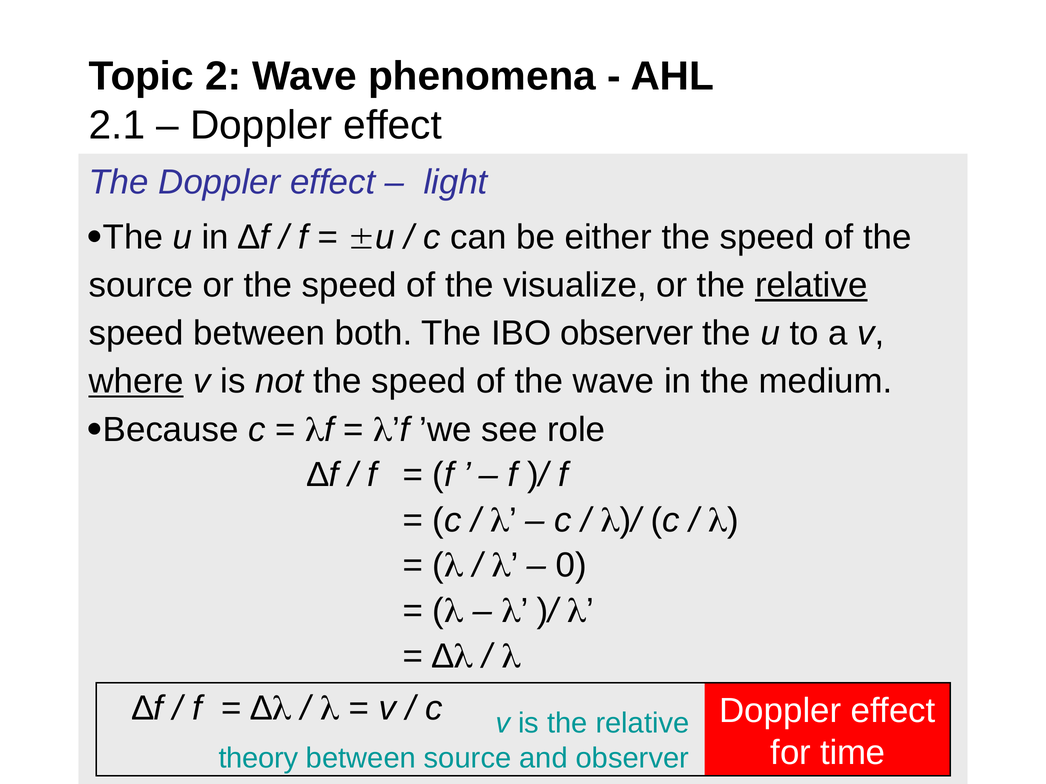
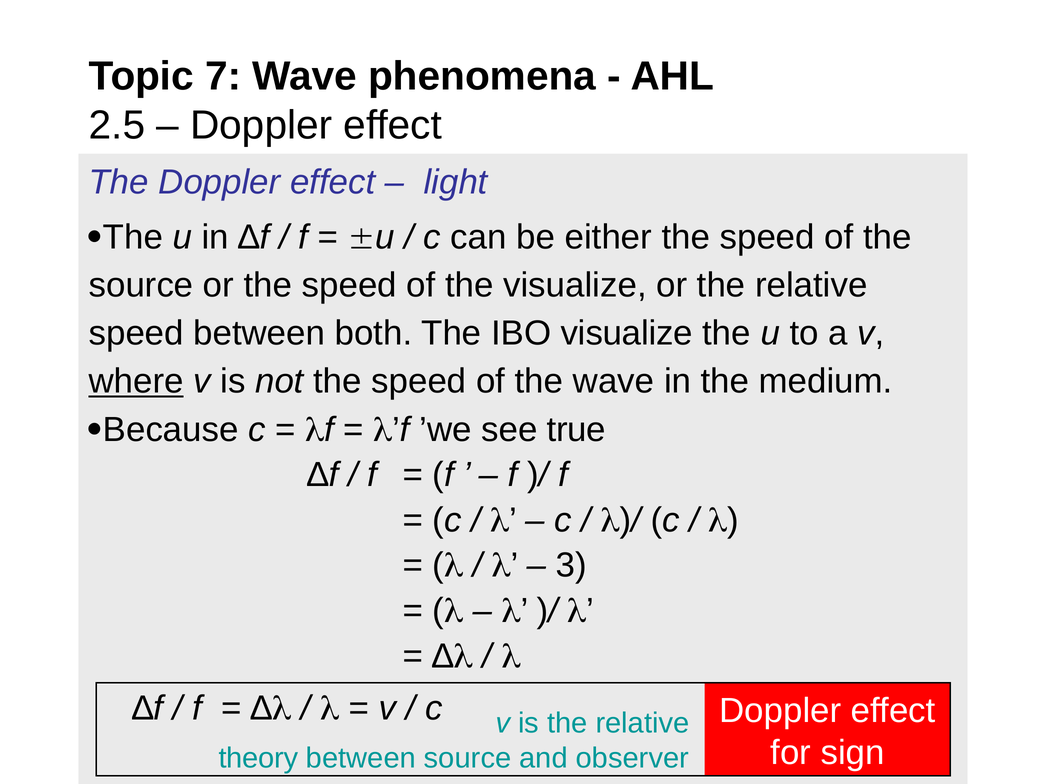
2: 2 -> 7
2.1: 2.1 -> 2.5
relative at (811, 285) underline: present -> none
IBO observer: observer -> visualize
role: role -> true
0: 0 -> 3
time: time -> sign
